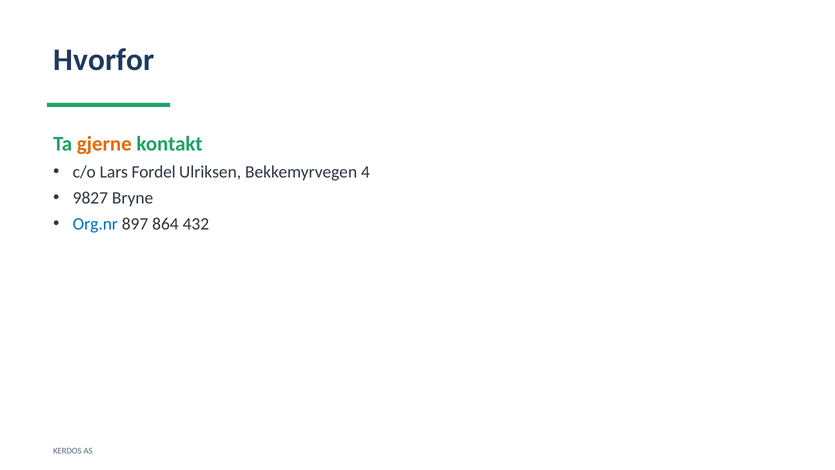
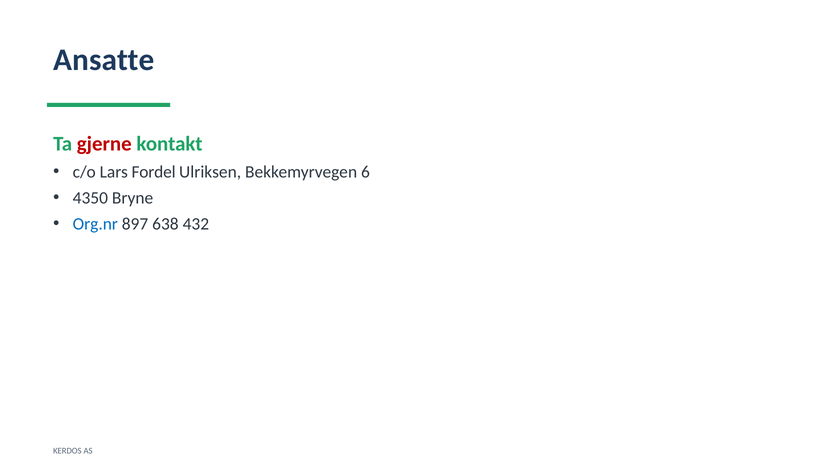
Hvorfor: Hvorfor -> Ansatte
gjerne colour: orange -> red
4: 4 -> 6
9827: 9827 -> 4350
864: 864 -> 638
